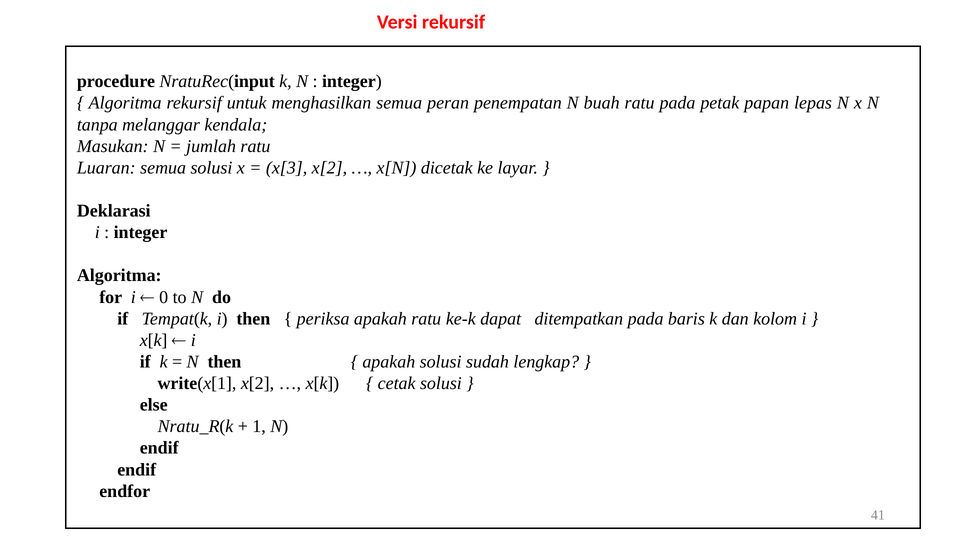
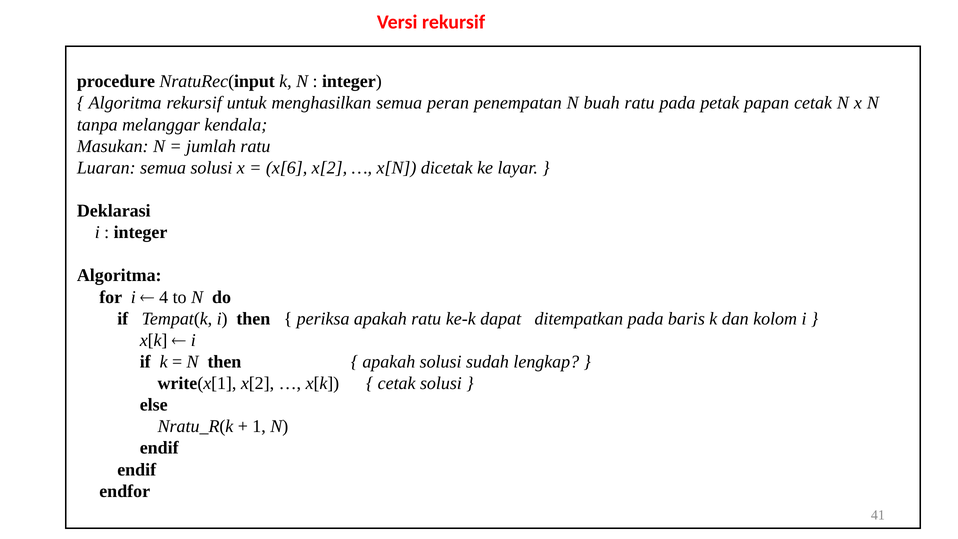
papan lepas: lepas -> cetak
x[3: x[3 -> x[6
0: 0 -> 4
